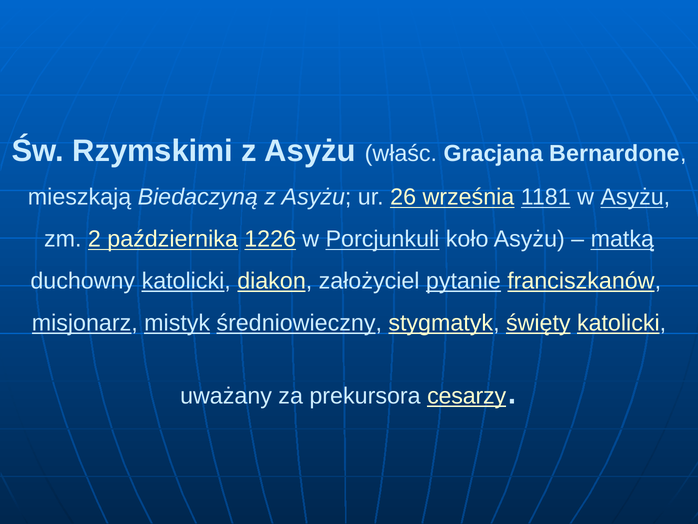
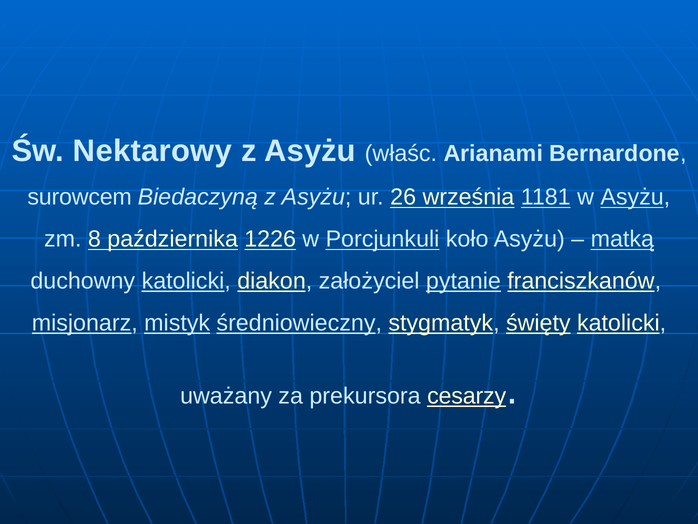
Rzymskimi: Rzymskimi -> Nektarowy
Gracjana: Gracjana -> Arianami
mieszkają: mieszkają -> surowcem
2: 2 -> 8
